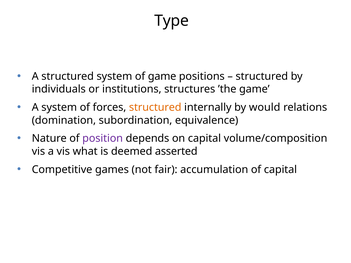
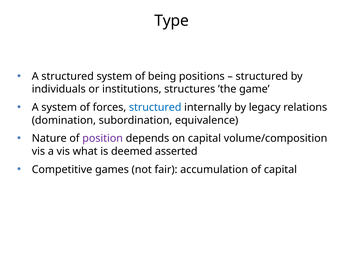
of game: game -> being
structured at (155, 107) colour: orange -> blue
would: would -> legacy
